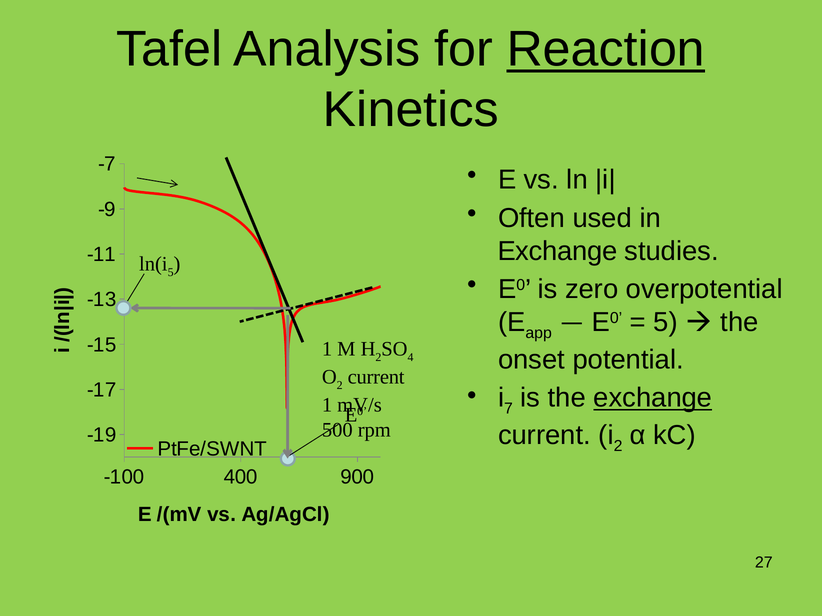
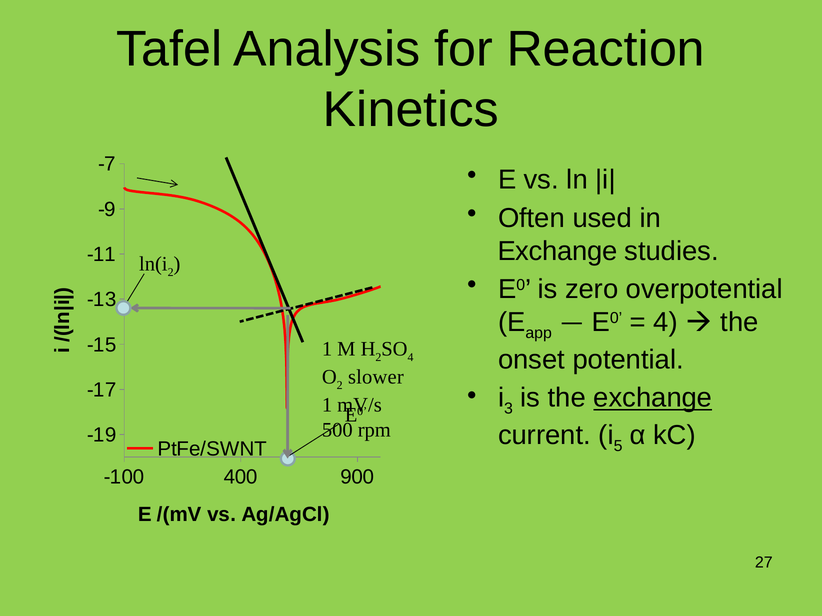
Reaction underline: present -> none
5 at (171, 272): 5 -> 2
5 at (666, 322): 5 -> 4
current at (376, 377): current -> slower
7: 7 -> 3
i 2: 2 -> 5
